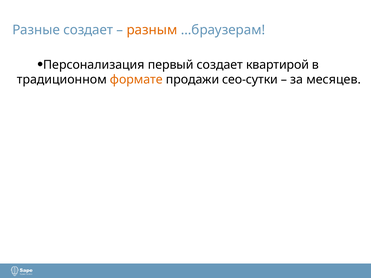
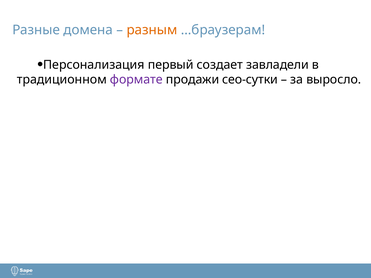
Разные создает: создает -> домена
квартирой: квартирой -> завладели
формате colour: orange -> purple
месяцев: месяцев -> выросло
